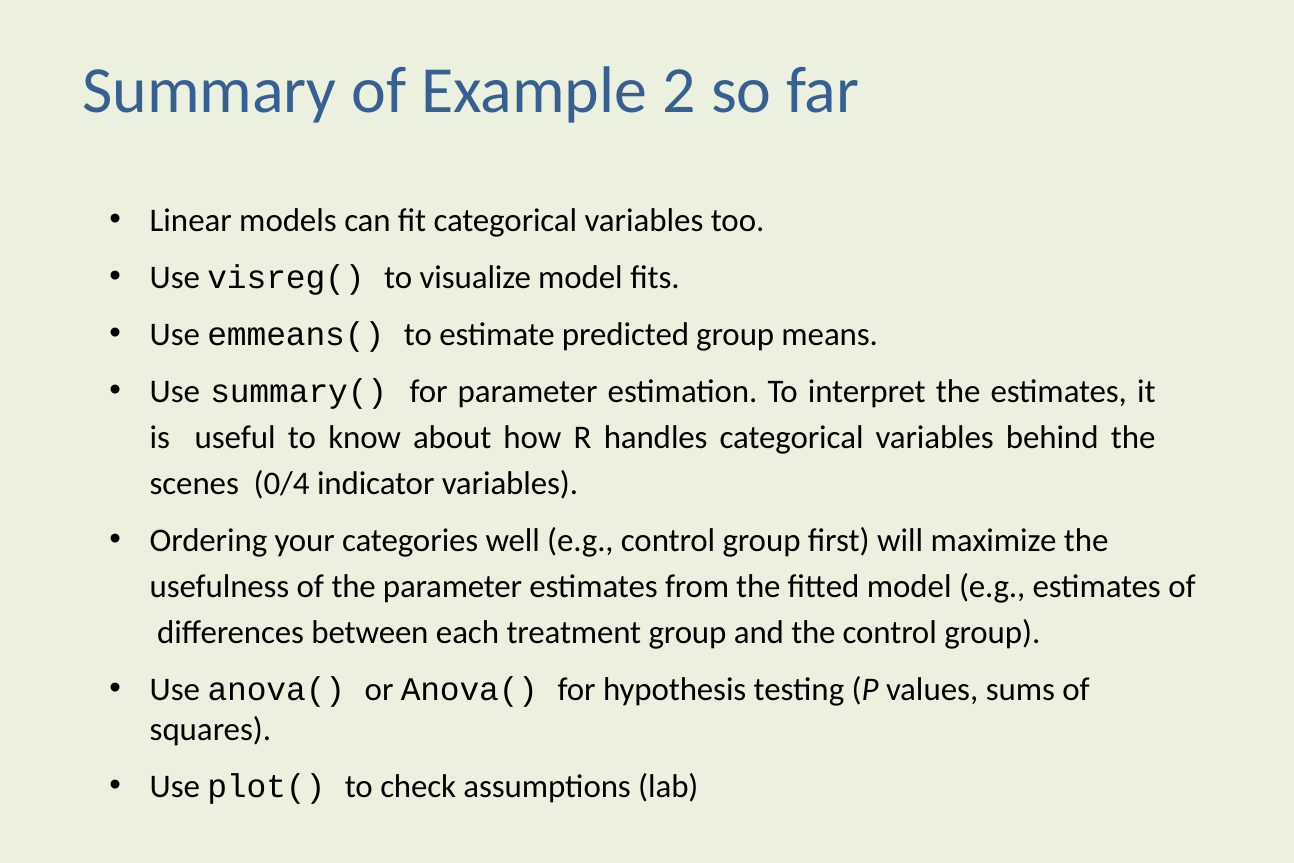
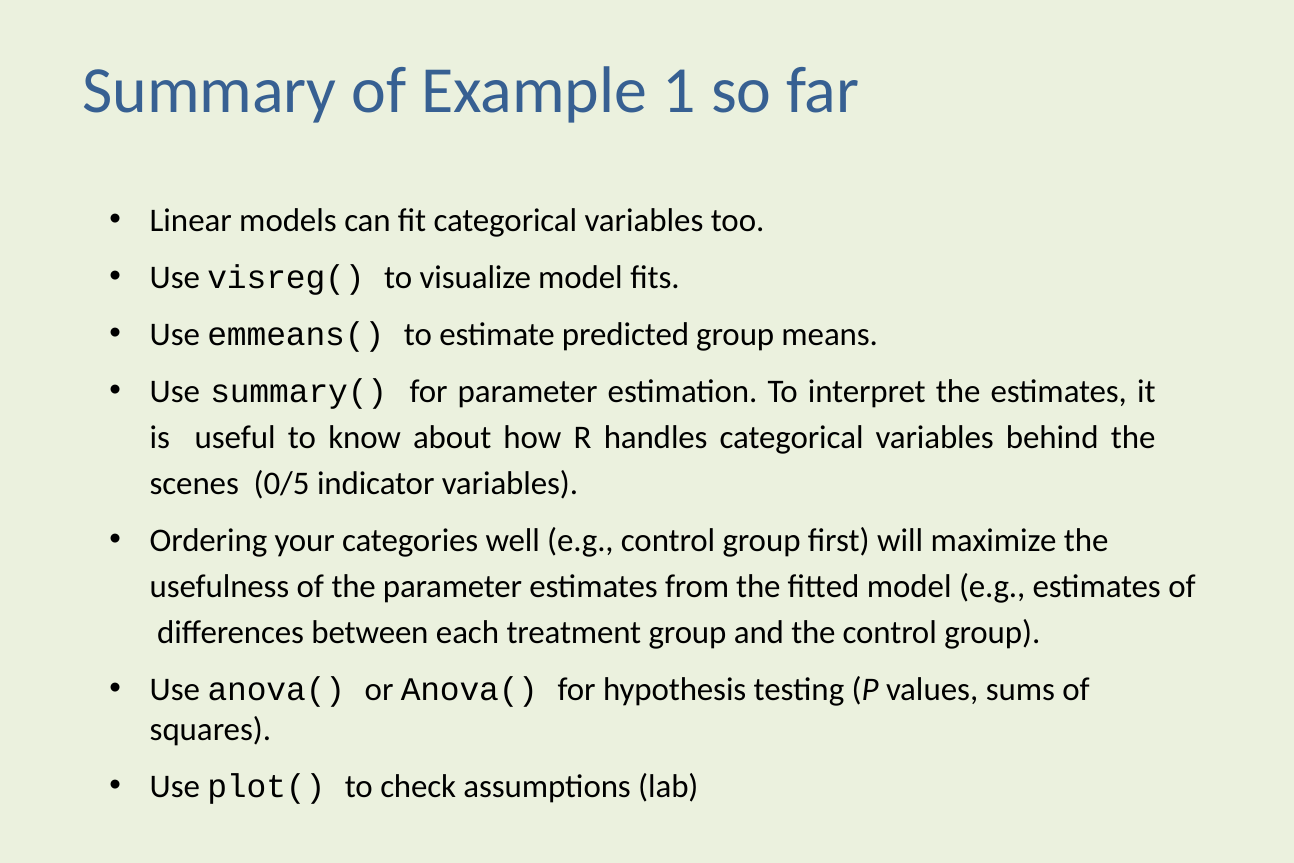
2: 2 -> 1
0/4: 0/4 -> 0/5
